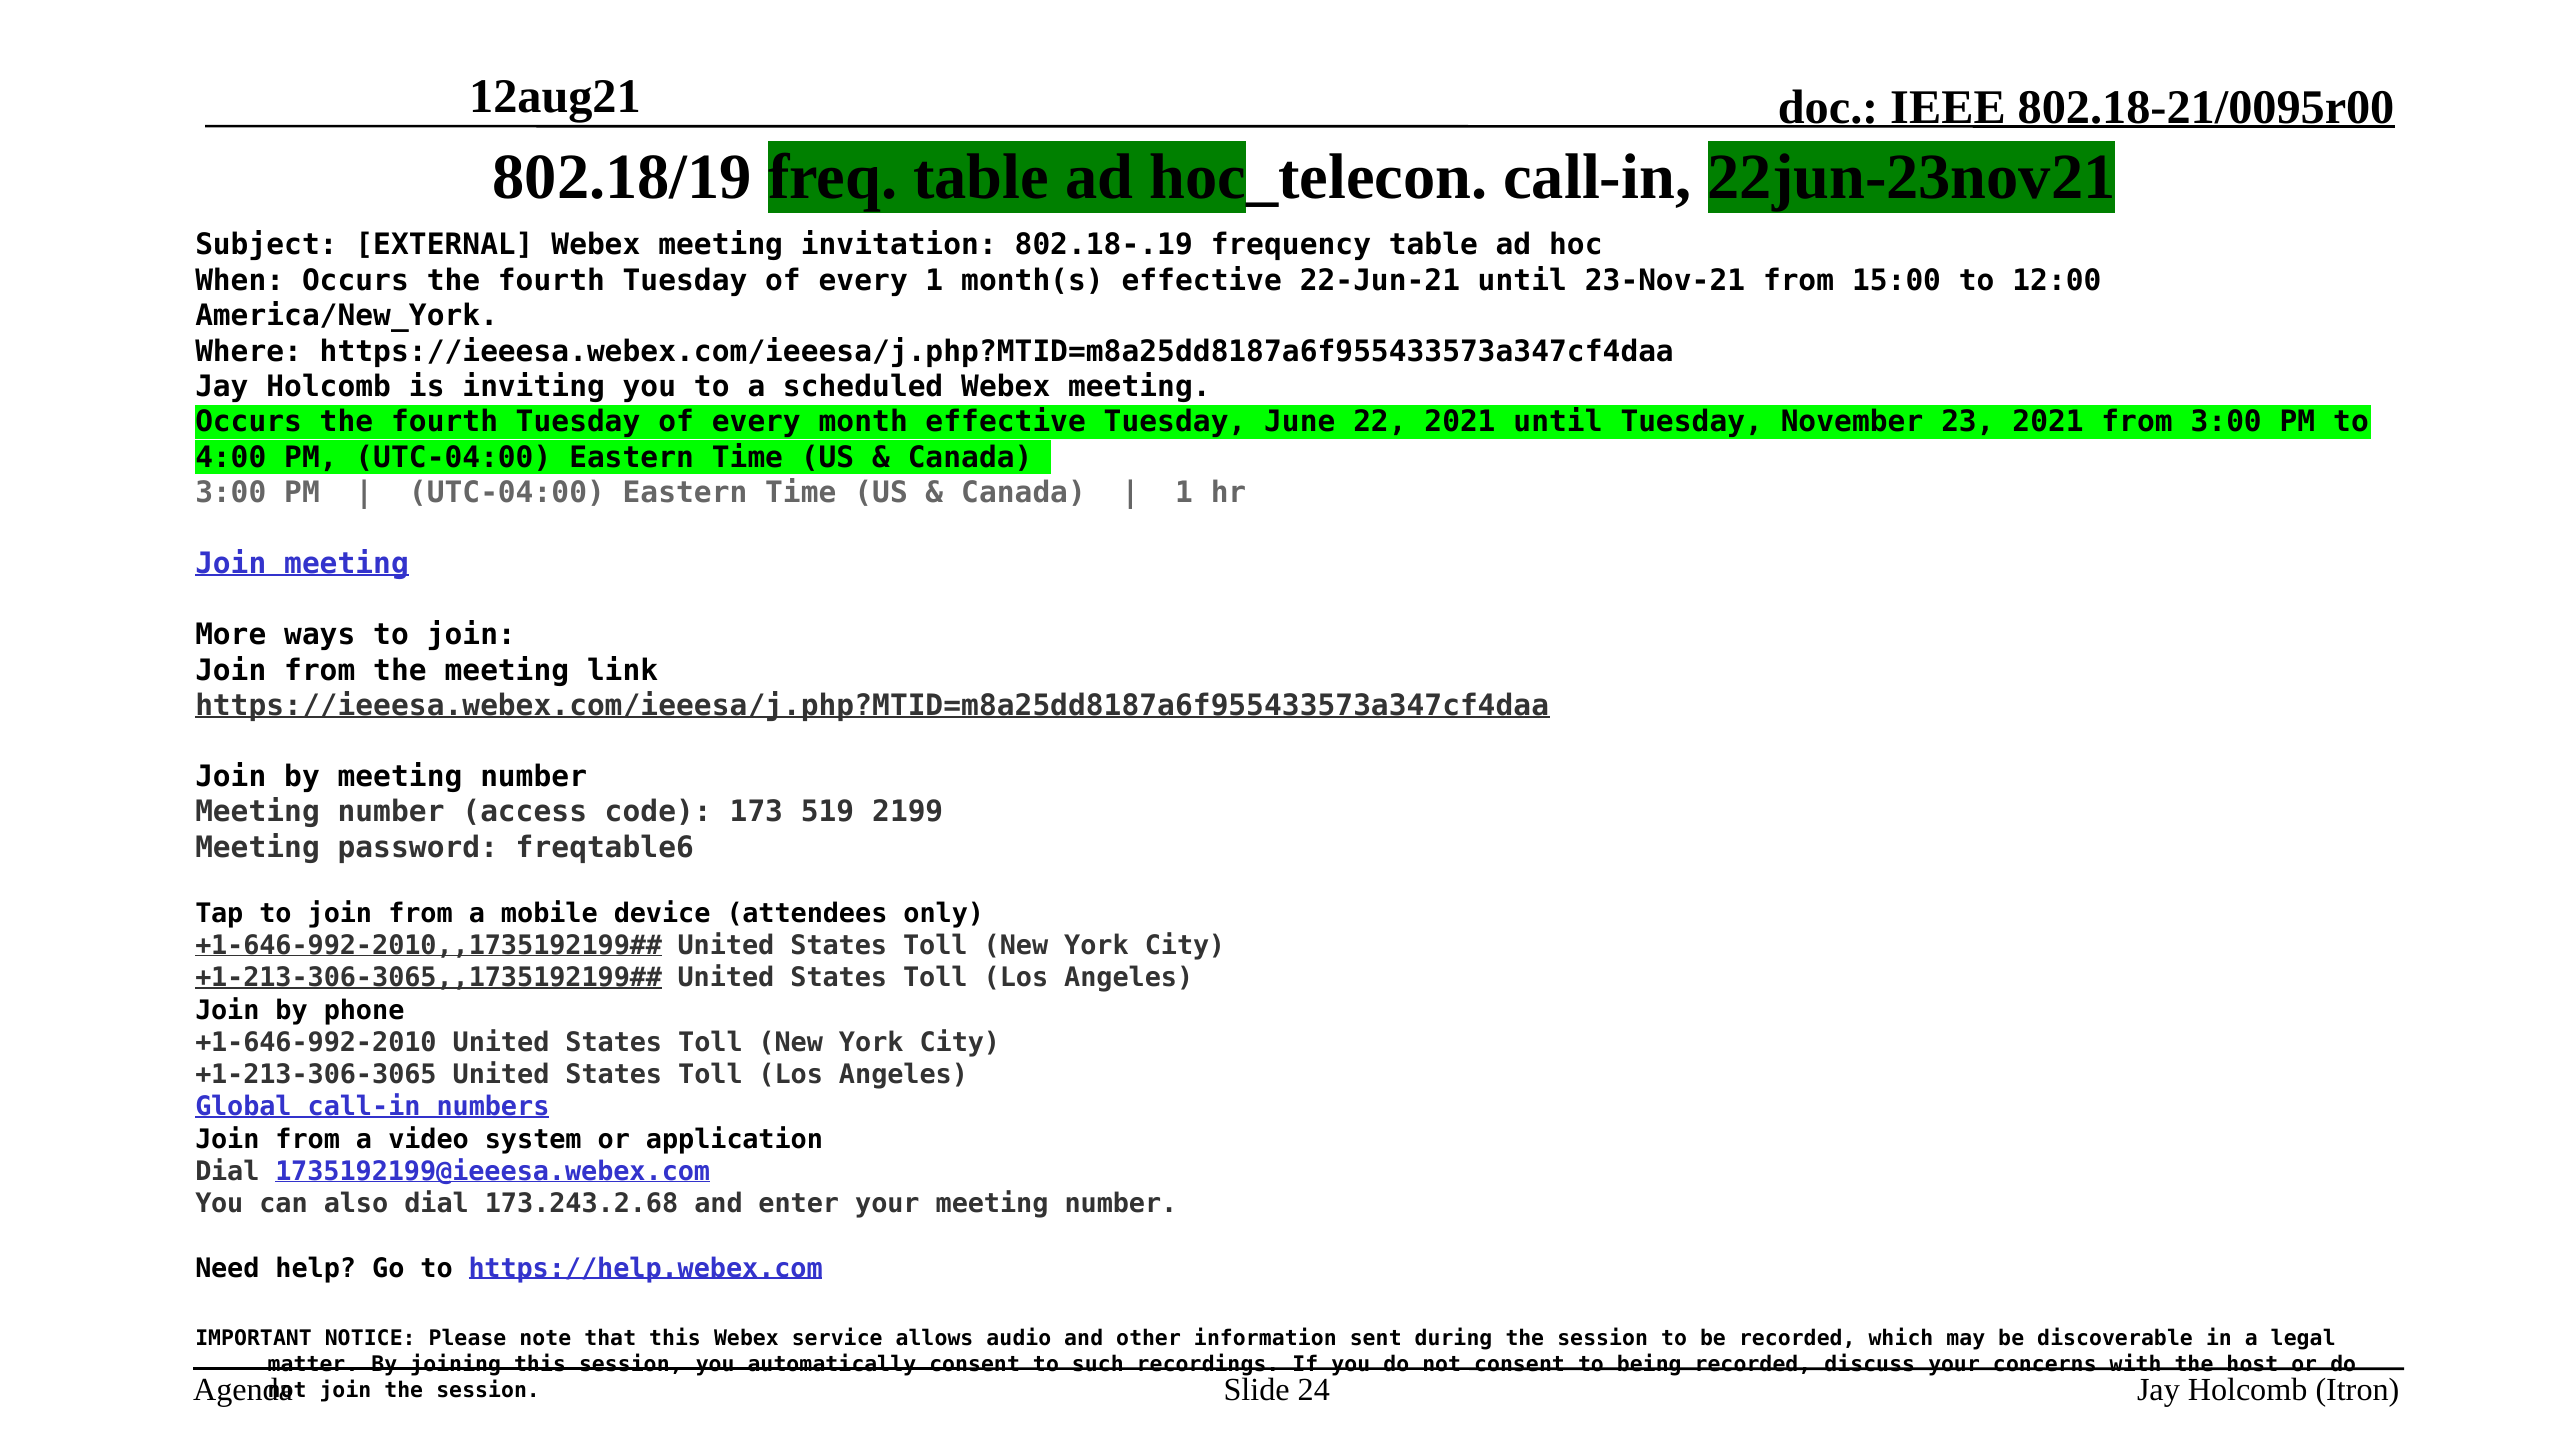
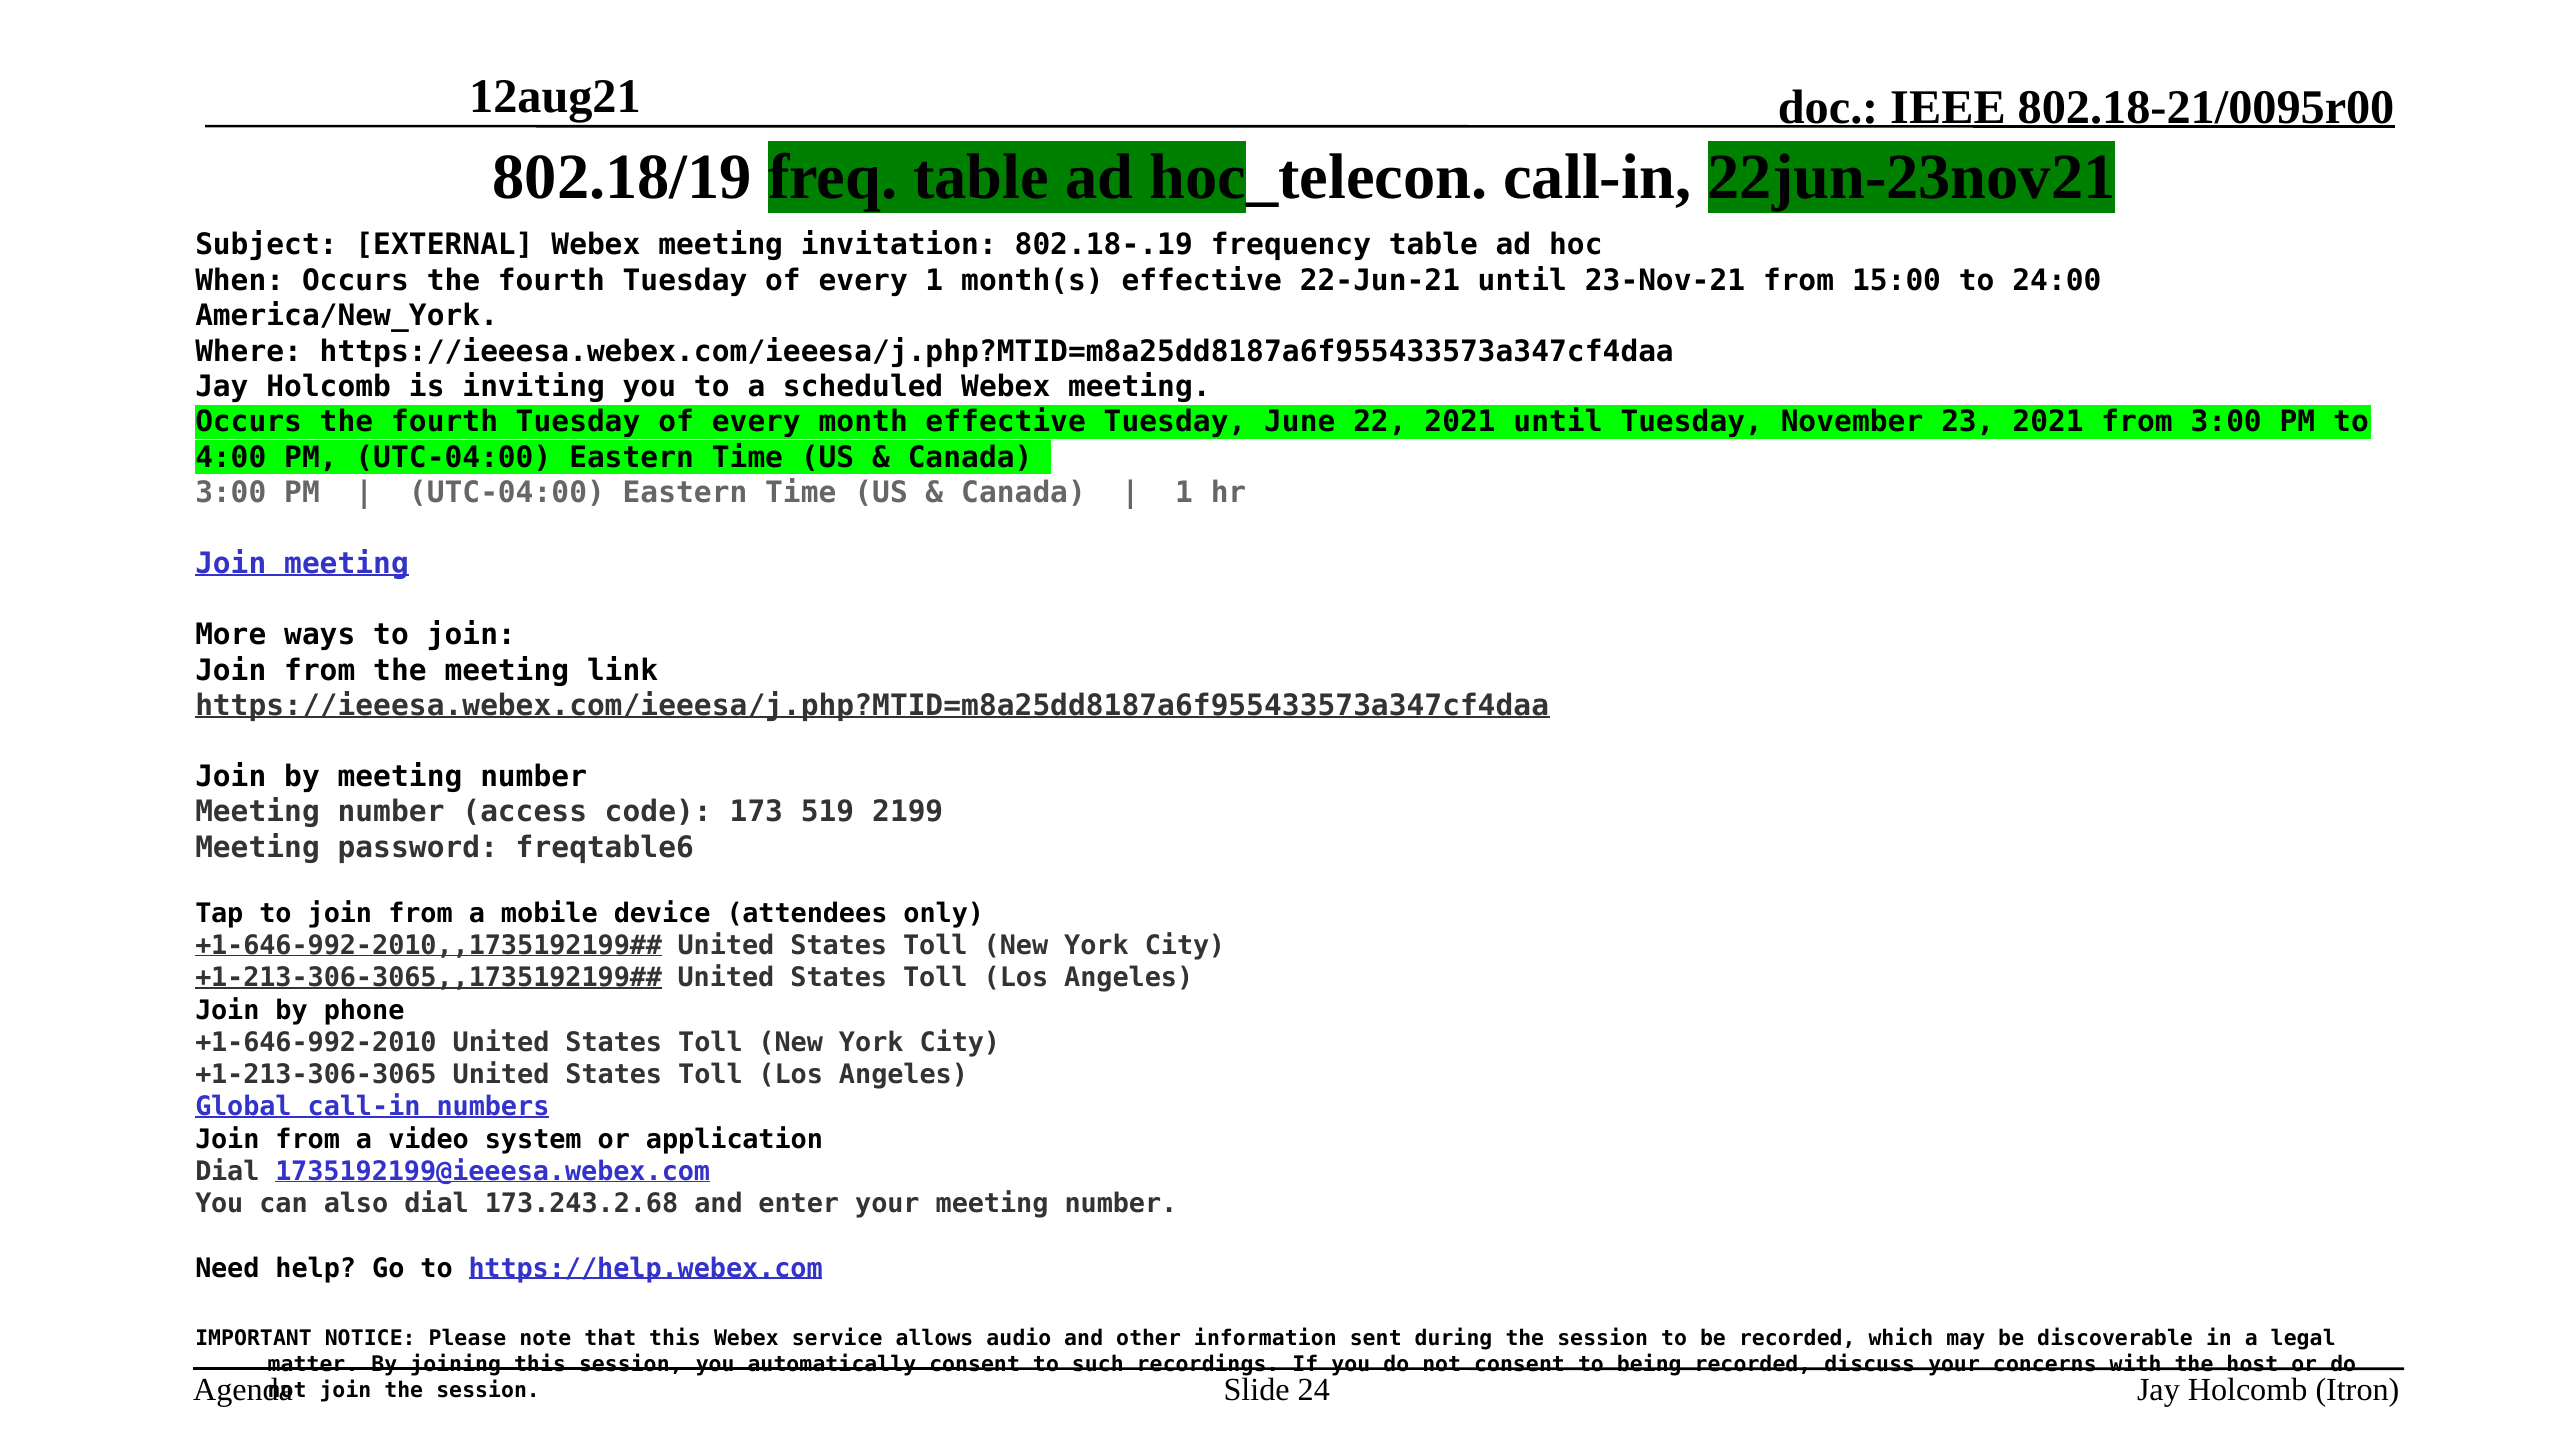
12:00: 12:00 -> 24:00
